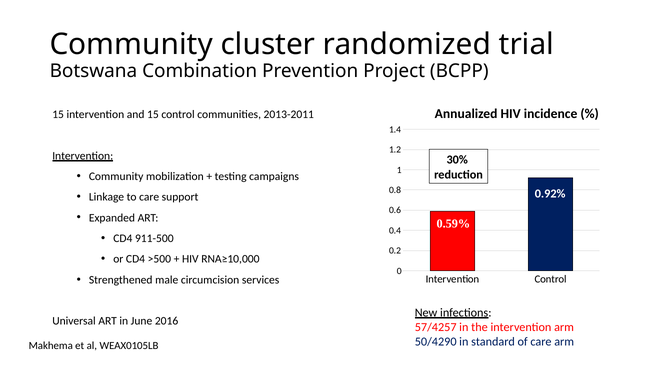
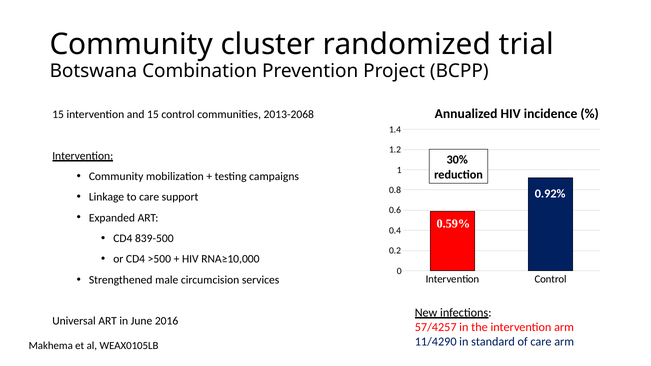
2013-2011: 2013-2011 -> 2013-2068
911-500: 911-500 -> 839-500
50/4290: 50/4290 -> 11/4290
